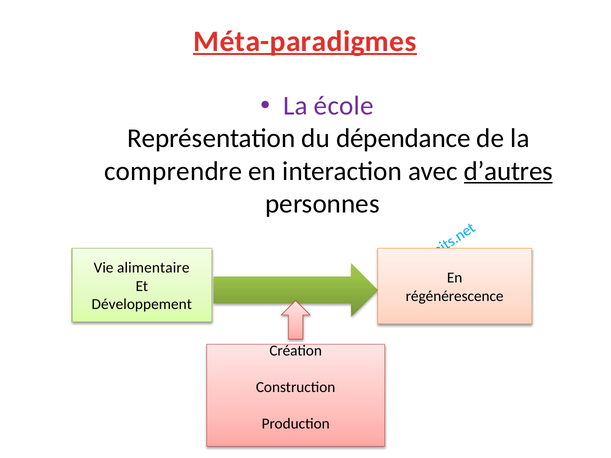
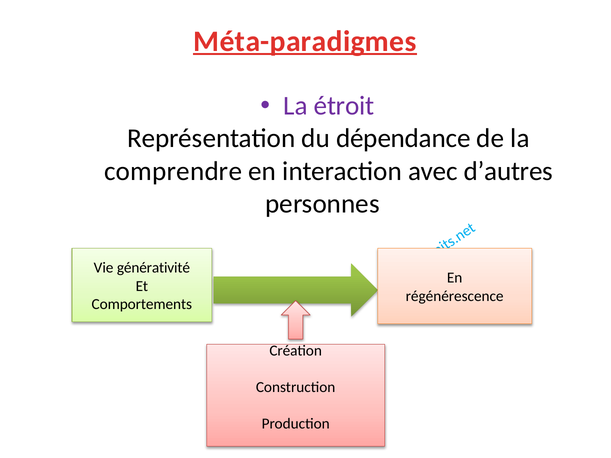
école: école -> étroit
d’autres underline: present -> none
alimentaire: alimentaire -> générativité
Développement: Développement -> Comportements
